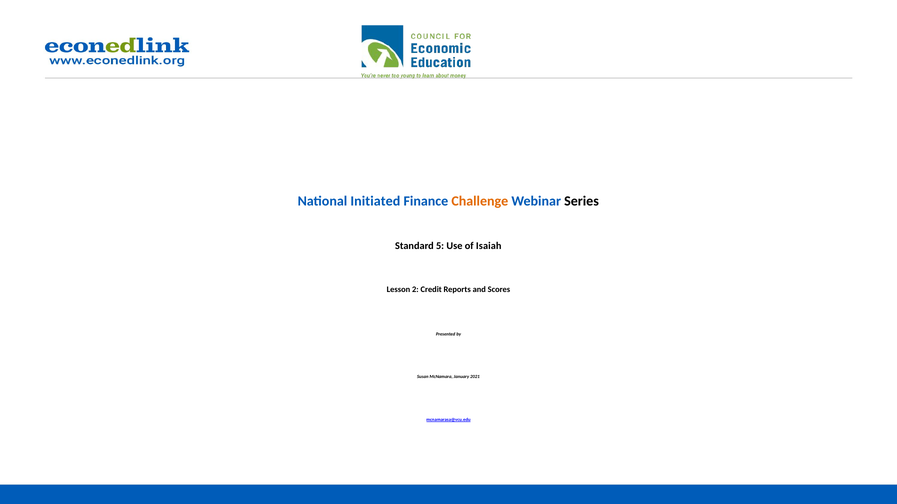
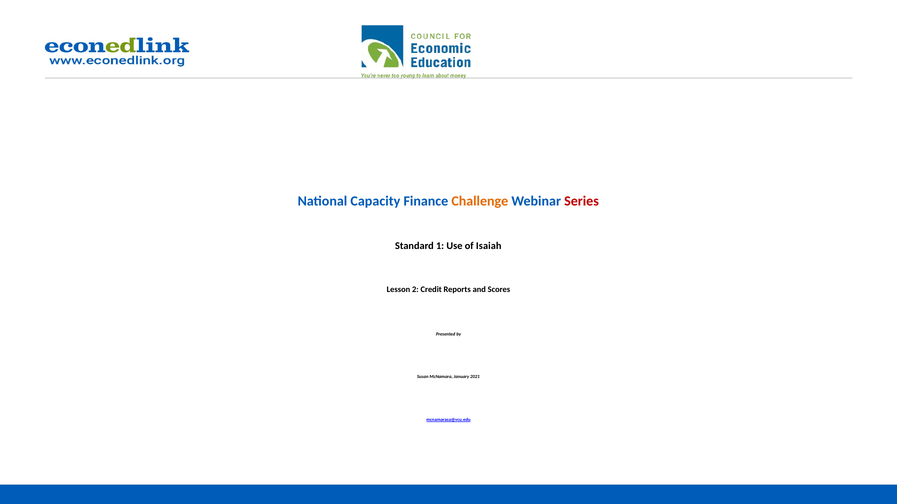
Initiated: Initiated -> Capacity
Series colour: black -> red
5: 5 -> 1
